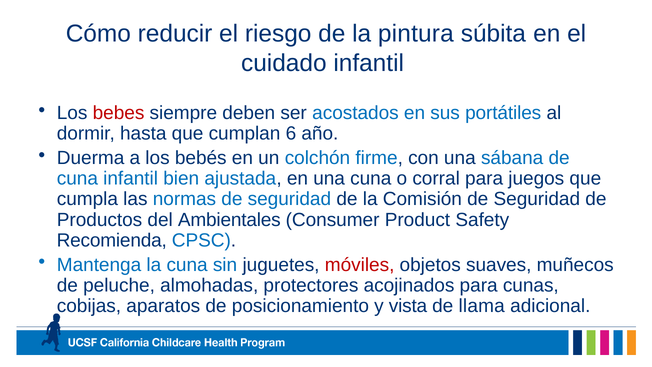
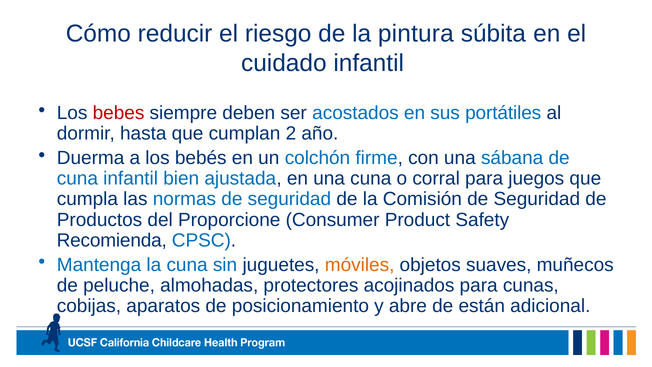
6: 6 -> 2
Ambientales: Ambientales -> Proporcione
móviles colour: red -> orange
vista: vista -> abre
llama: llama -> están
